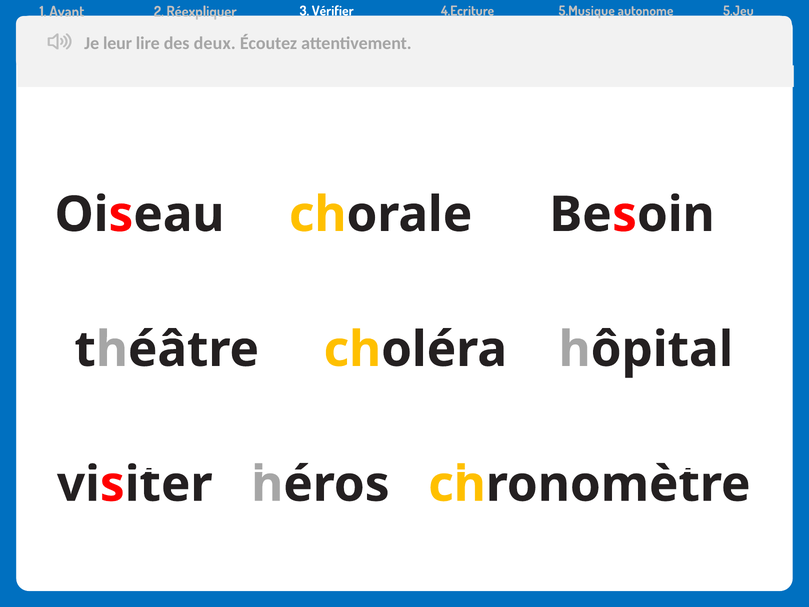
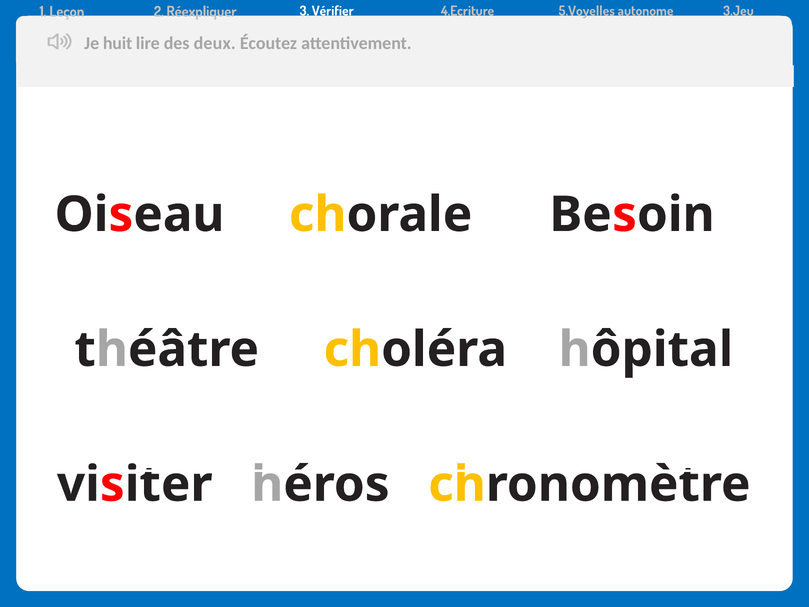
Avant: Avant -> Leçon
5.Musique: 5.Musique -> 5.Voyelles
5.Jeu: 5.Jeu -> 3.Jeu
leur: leur -> huit
